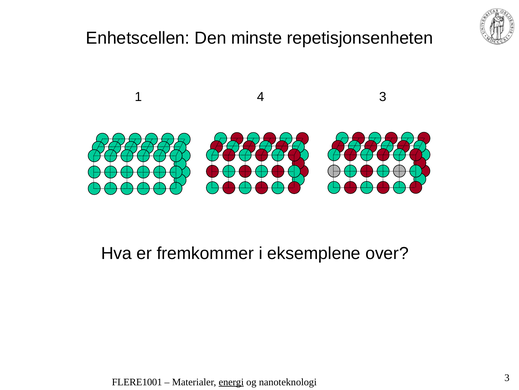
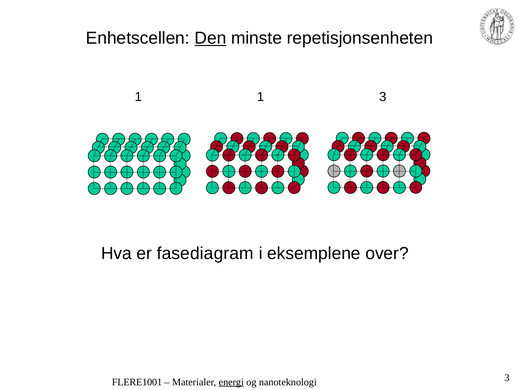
Den underline: none -> present
1 4: 4 -> 1
fremkommer: fremkommer -> fasediagram
